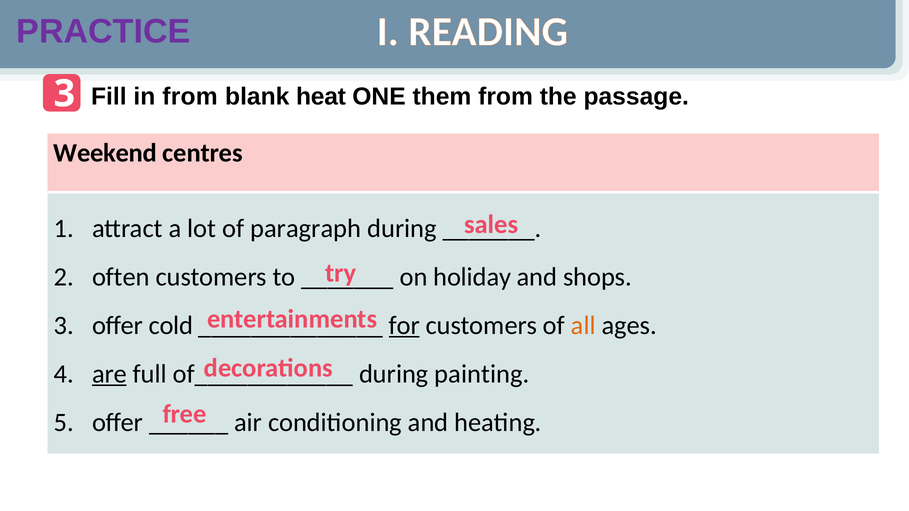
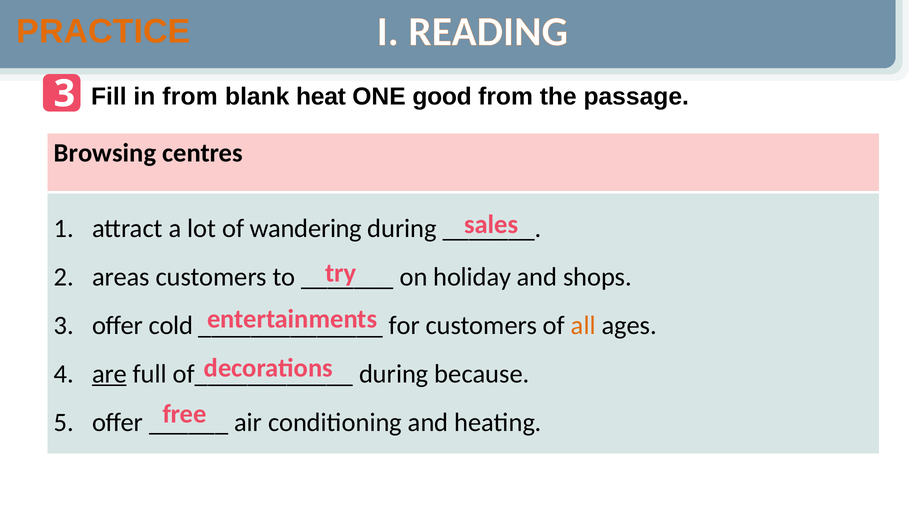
PRACTICE colour: purple -> orange
them: them -> good
Weekend: Weekend -> Browsing
paragraph: paragraph -> wandering
often: often -> areas
for underline: present -> none
painting: painting -> because
